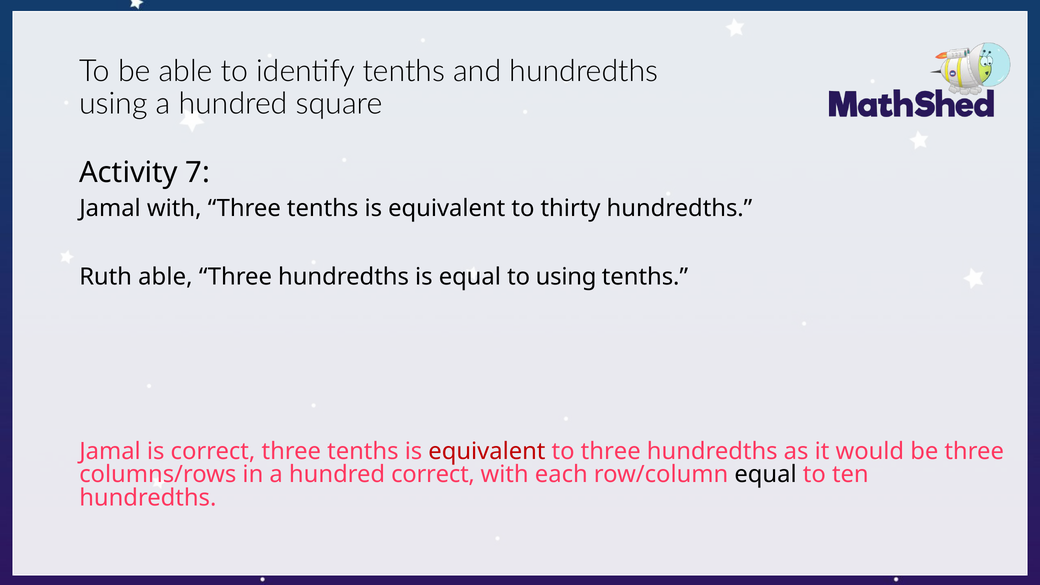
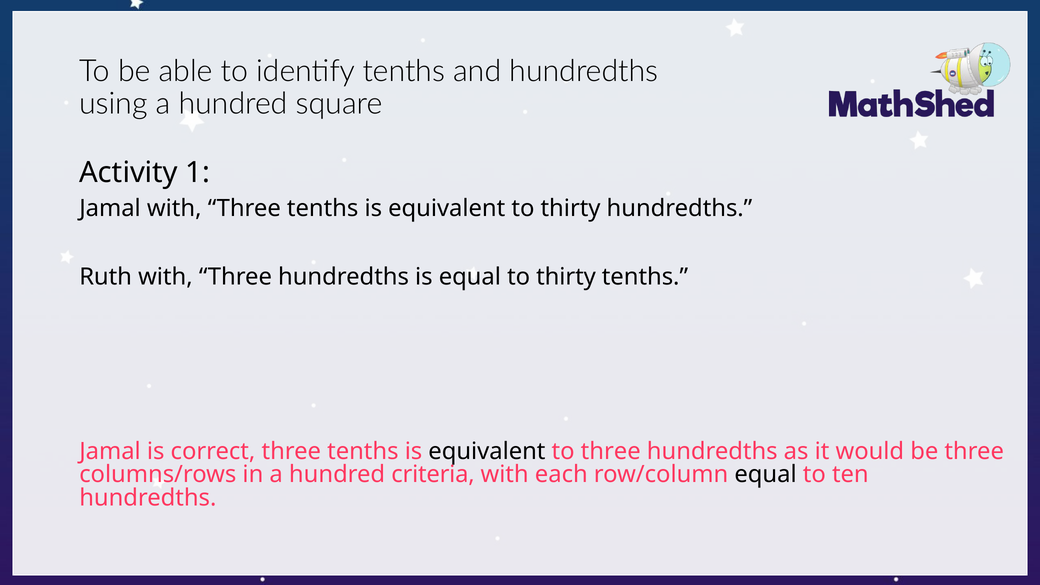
7: 7 -> 1
Ruth able: able -> with
equal to using: using -> thirty
equivalent at (487, 451) colour: red -> black
hundred correct: correct -> criteria
